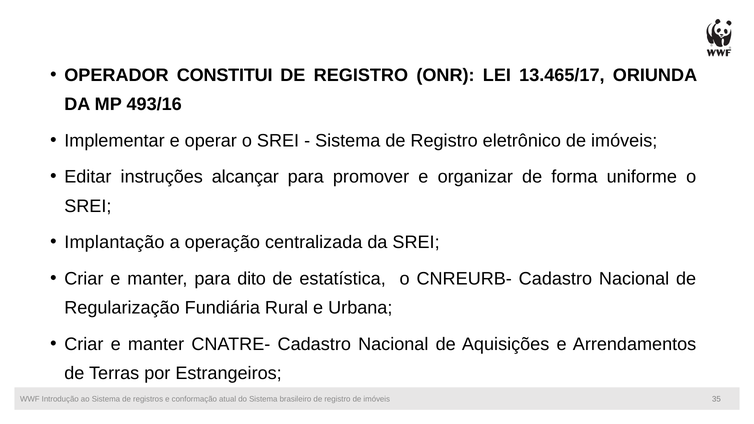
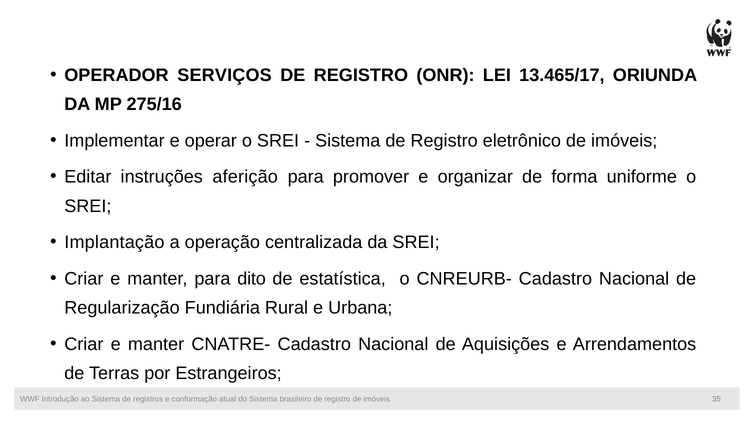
CONSTITUI: CONSTITUI -> SERVIÇOS
493/16: 493/16 -> 275/16
alcançar: alcançar -> aferição
